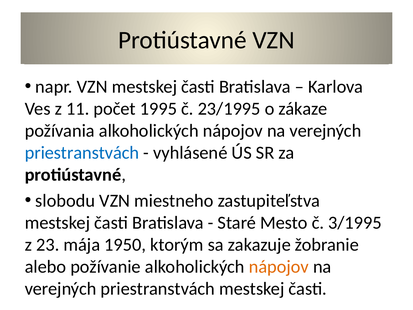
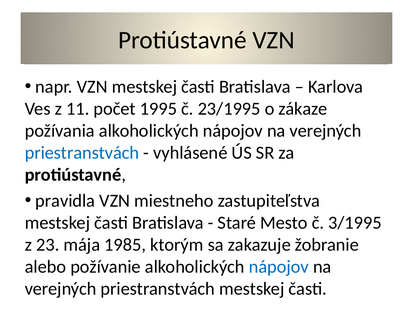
slobodu: slobodu -> pravidla
1950: 1950 -> 1985
nápojov at (279, 267) colour: orange -> blue
